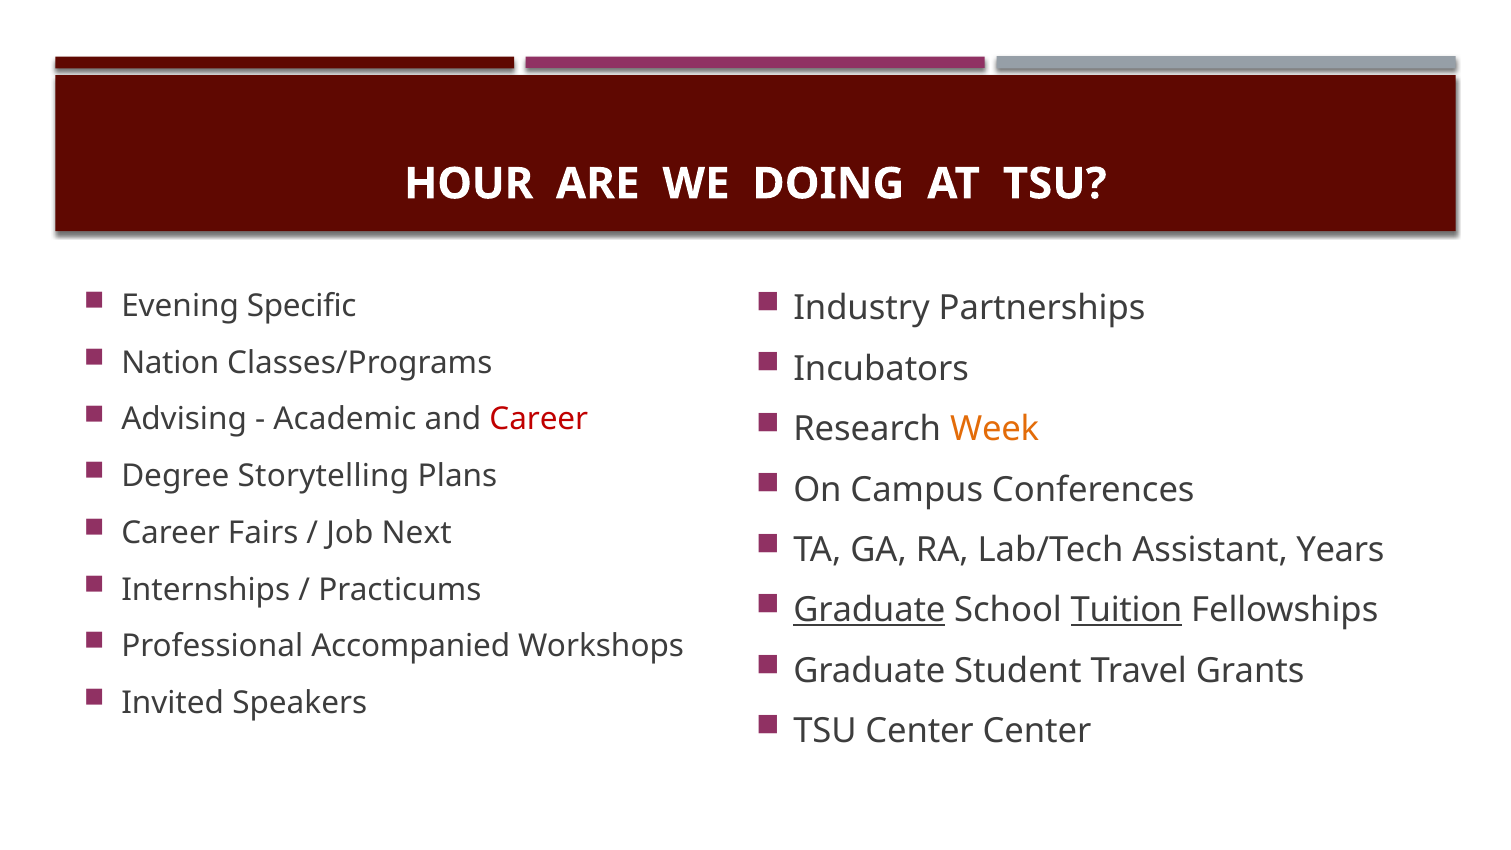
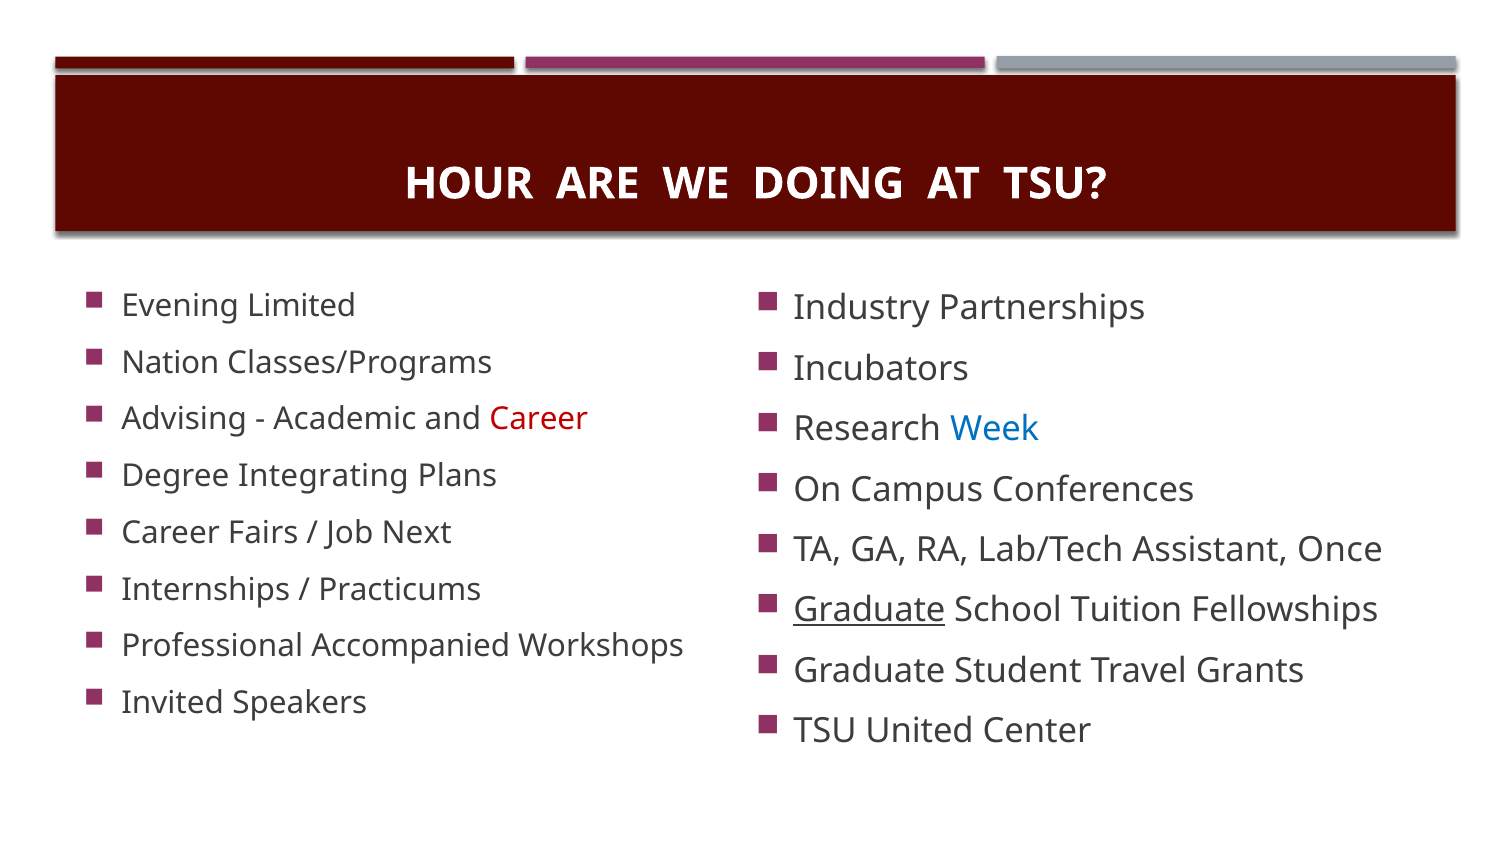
Specific: Specific -> Limited
Week colour: orange -> blue
Storytelling: Storytelling -> Integrating
Years: Years -> Once
Tuition underline: present -> none
TSU Center: Center -> United
